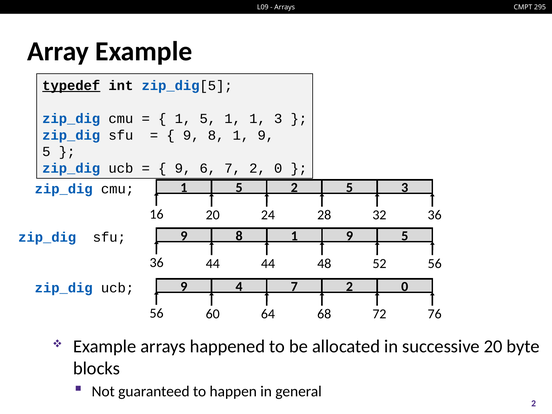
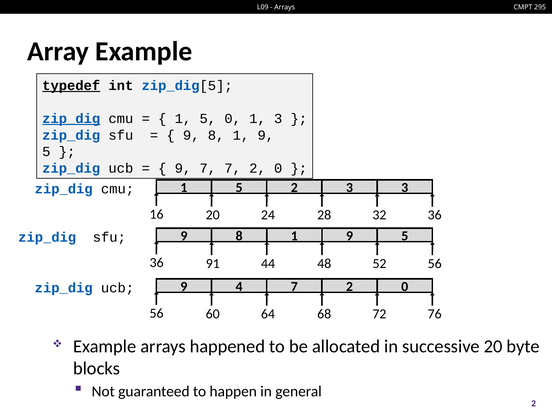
zip_dig at (71, 119) underline: none -> present
5 1: 1 -> 0
9 6: 6 -> 7
2 5: 5 -> 3
36 44: 44 -> 91
